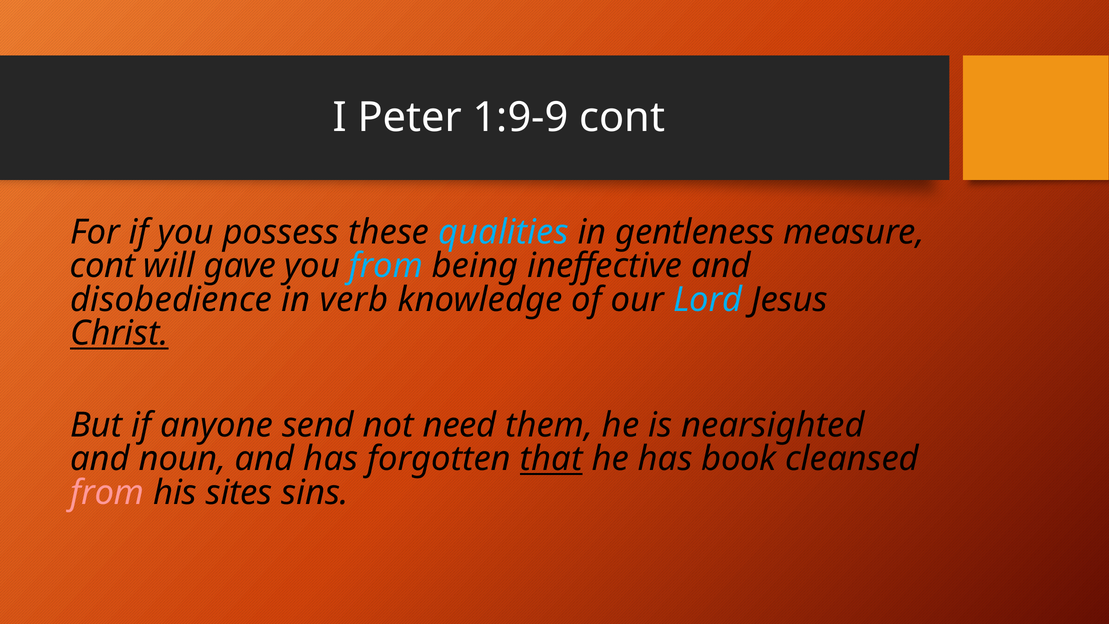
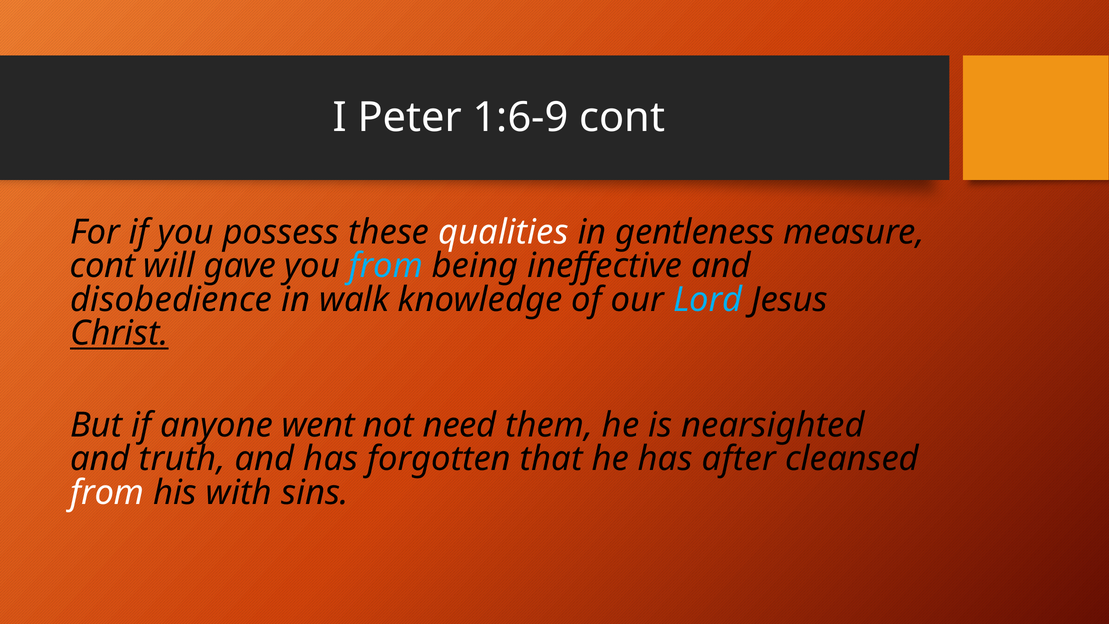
1:9-9: 1:9-9 -> 1:6-9
qualities colour: light blue -> white
verb: verb -> walk
send: send -> went
noun: noun -> truth
that underline: present -> none
book: book -> after
from at (107, 493) colour: pink -> white
sites: sites -> with
